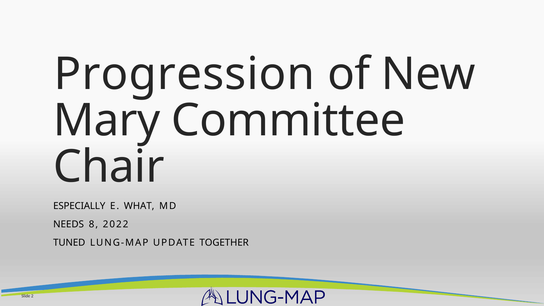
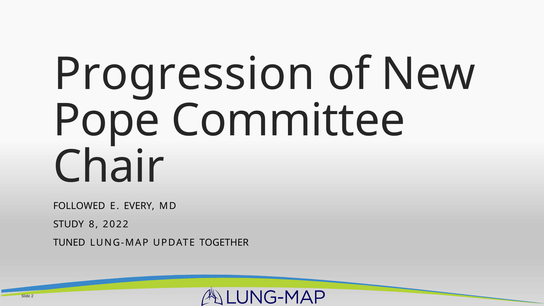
Mary: Mary -> Pope
ESPECIALLY: ESPECIALLY -> FOLLOWED
WHAT: WHAT -> EVERY
NEEDS: NEEDS -> STUDY
